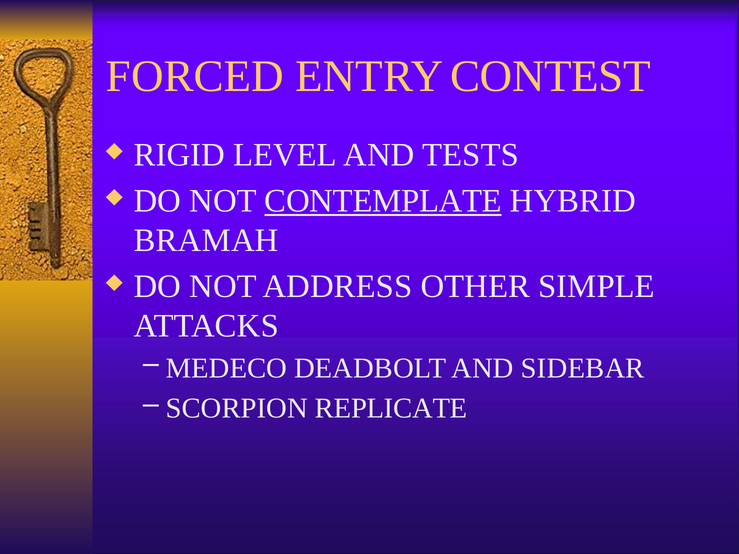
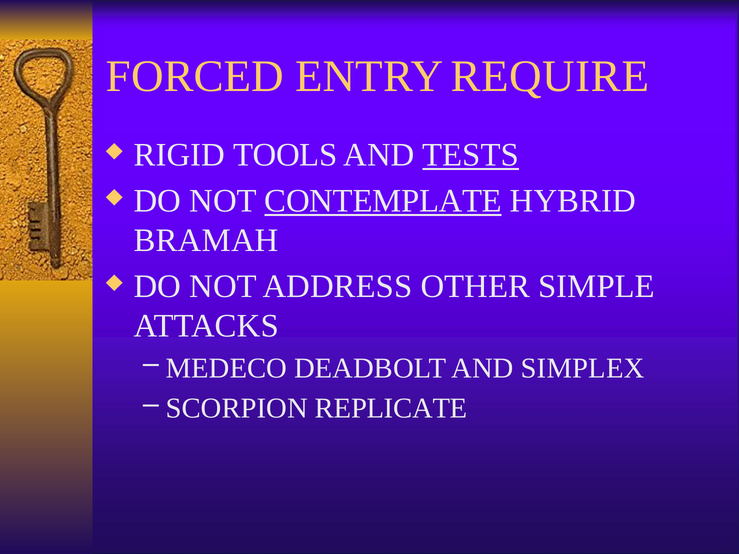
CONTEST: CONTEST -> REQUIRE
LEVEL: LEVEL -> TOOLS
TESTS underline: none -> present
SIDEBAR: SIDEBAR -> SIMPLEX
